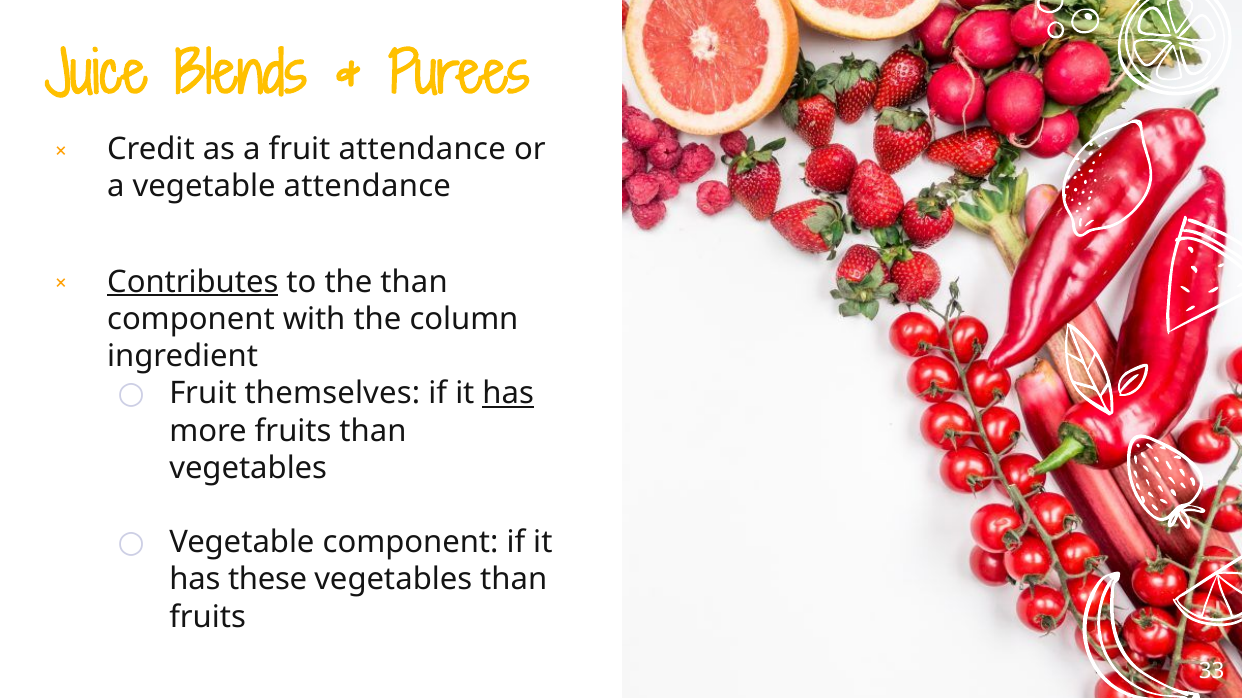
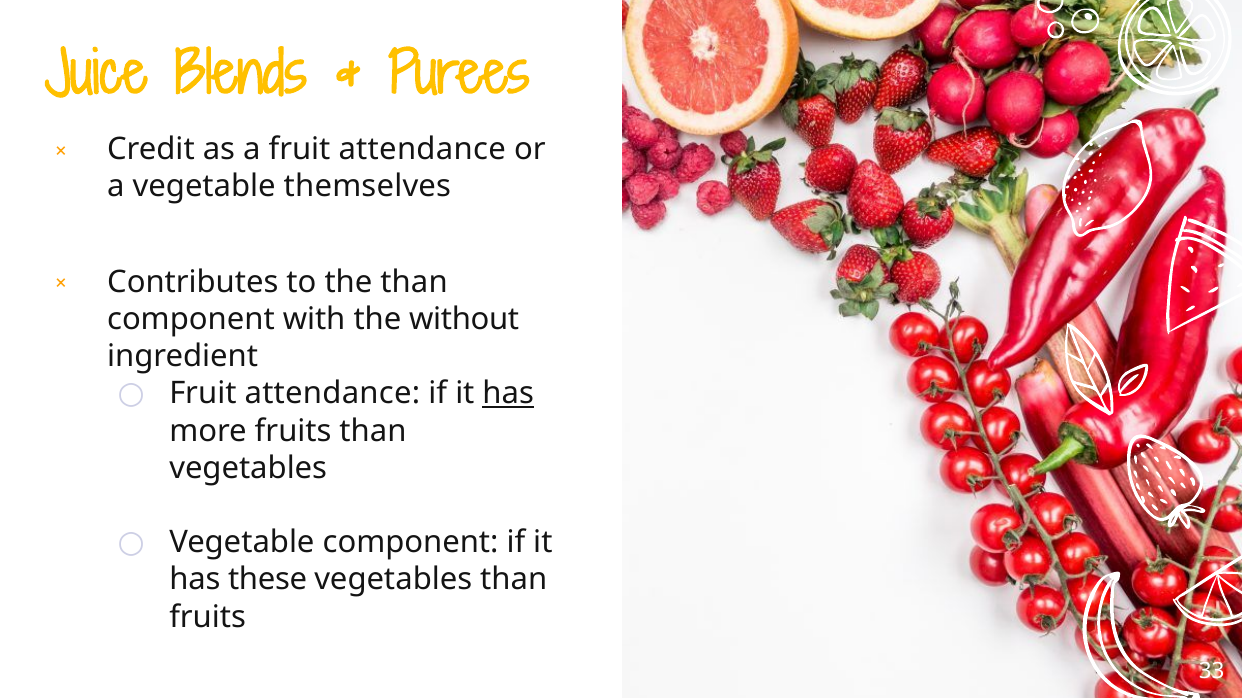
vegetable attendance: attendance -> themselves
Contributes underline: present -> none
column: column -> without
themselves at (332, 394): themselves -> attendance
